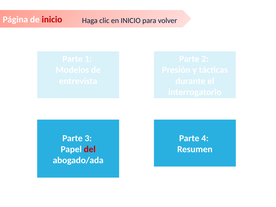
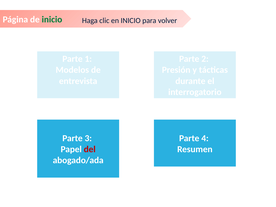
inicio at (52, 19) colour: red -> green
